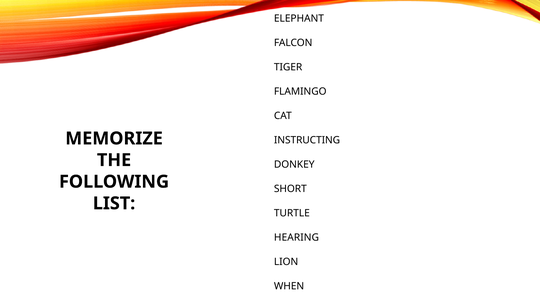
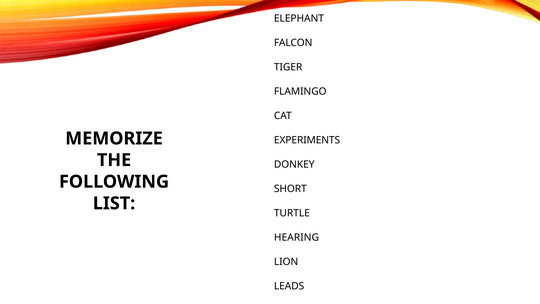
INSTRUCTING: INSTRUCTING -> EXPERIMENTS
WHEN: WHEN -> LEADS
